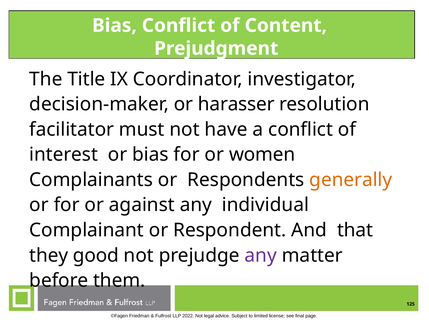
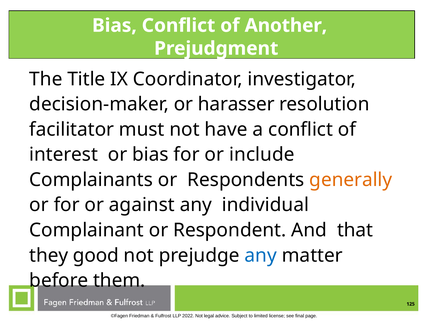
Content: Content -> Another
women: women -> include
any at (261, 255) colour: purple -> blue
